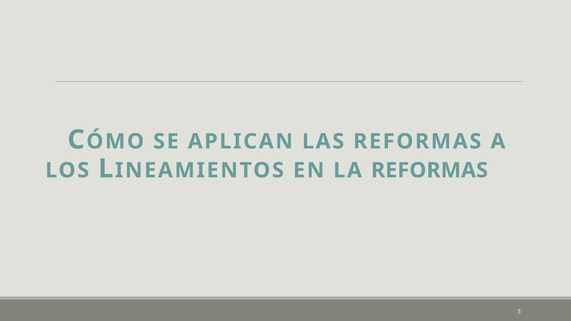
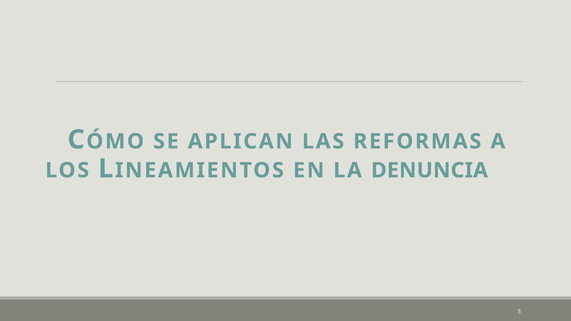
LA REFORMAS: REFORMAS -> DENUNCIA
